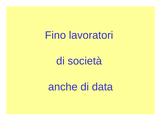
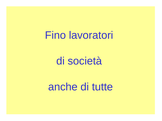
data: data -> tutte
